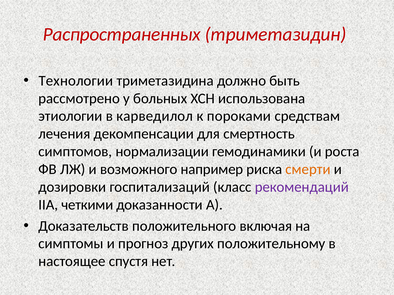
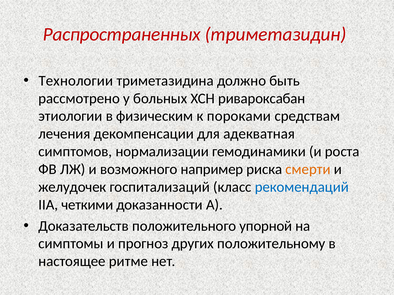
использована: использована -> ривароксабан
карведилол: карведилол -> физическим
смертность: смертность -> адекватная
дозировки: дозировки -> желудочек
рекомендаций colour: purple -> blue
включая: включая -> упорной
спустя: спустя -> ритме
